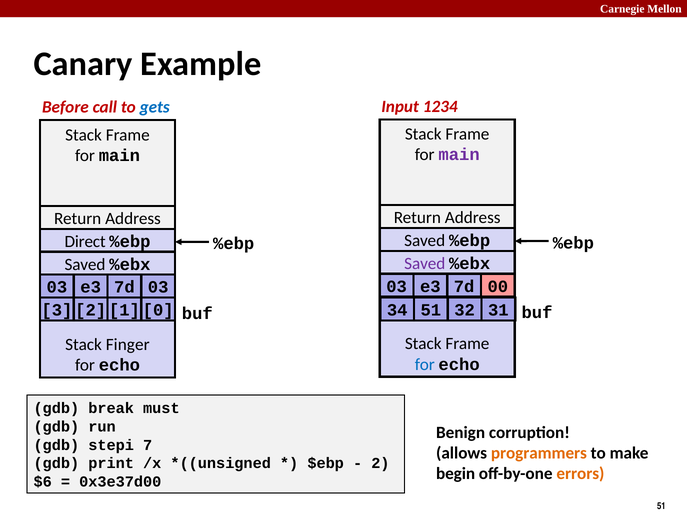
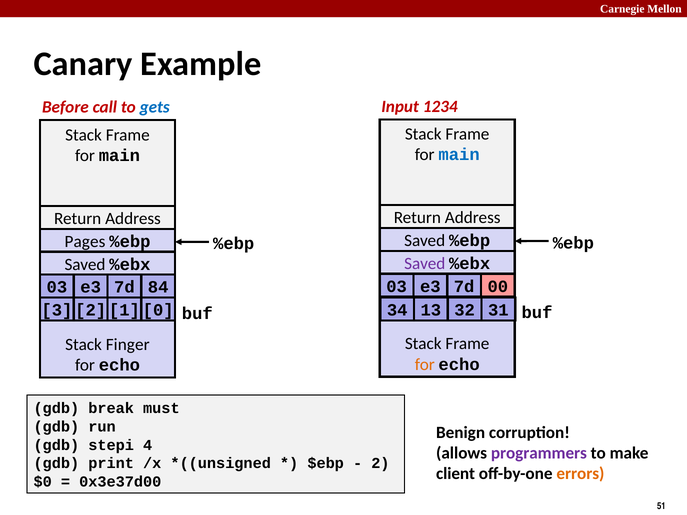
main at (459, 155) colour: purple -> blue
Direct: Direct -> Pages
7d 03: 03 -> 84
34 51: 51 -> 13
for at (425, 365) colour: blue -> orange
7: 7 -> 4
programmers colour: orange -> purple
begin: begin -> client
$6: $6 -> $0
